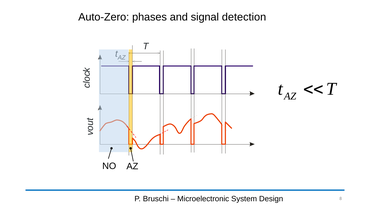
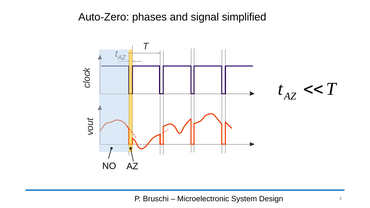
detection: detection -> simplified
